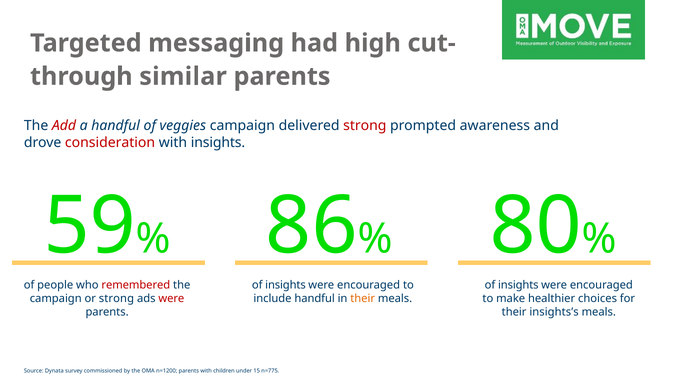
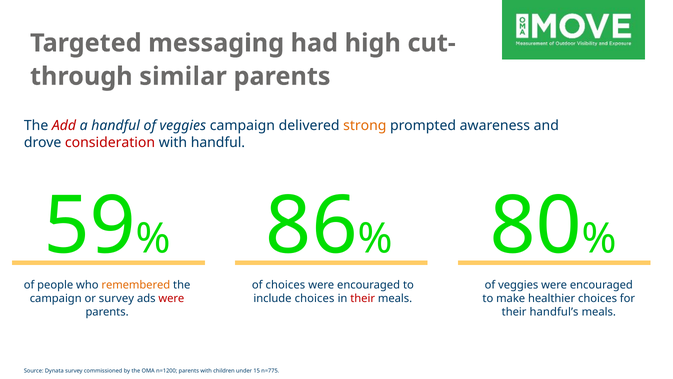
strong at (365, 126) colour: red -> orange
with insights: insights -> handful
remembered colour: red -> orange
insights at (285, 285): insights -> choices
insights at (518, 285): insights -> veggies
or strong: strong -> survey
include handful: handful -> choices
their at (363, 298) colour: orange -> red
insights’s: insights’s -> handful’s
